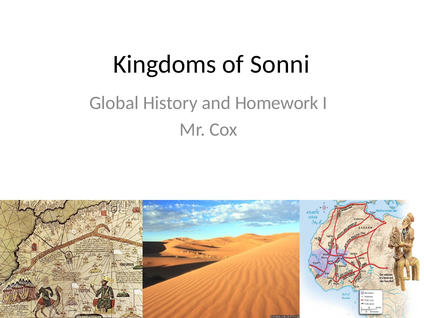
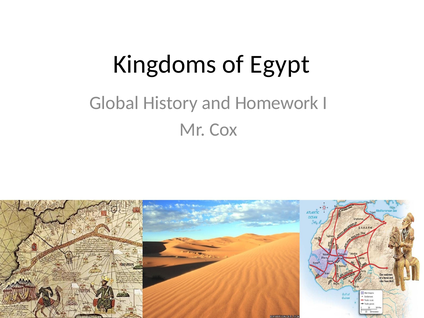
Sonni: Sonni -> Egypt
